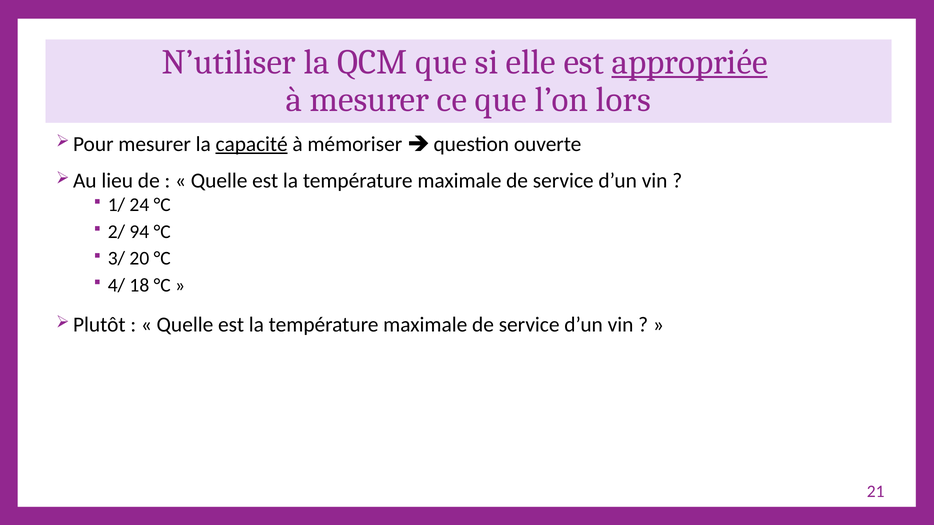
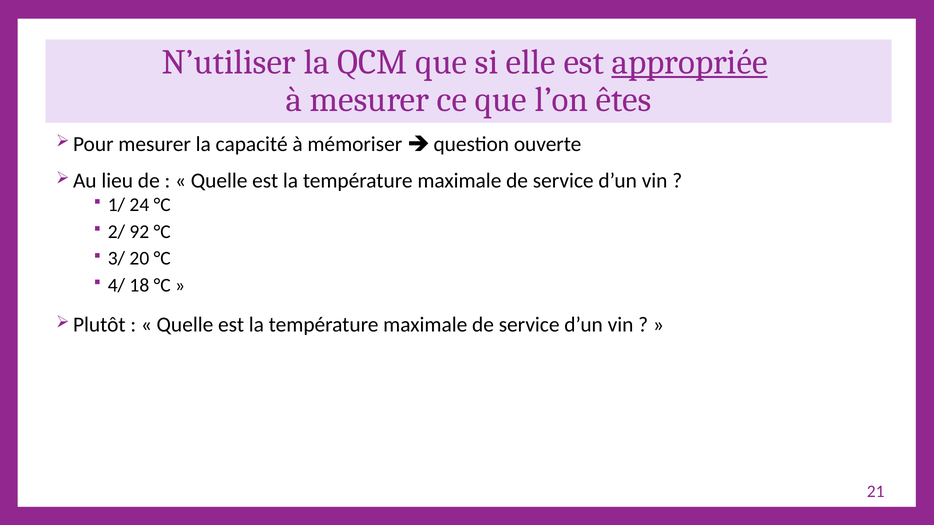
lors: lors -> êtes
capacité underline: present -> none
94: 94 -> 92
